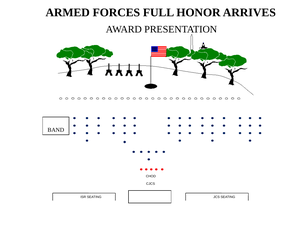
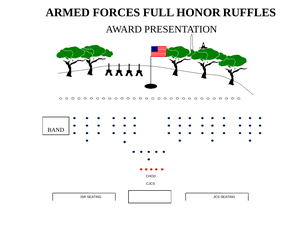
ARRIVES: ARRIVES -> RUFFLES
